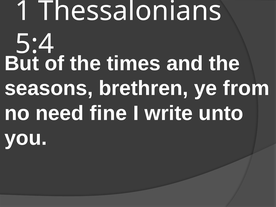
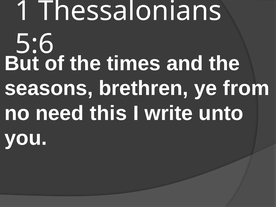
5:4: 5:4 -> 5:6
fine: fine -> this
